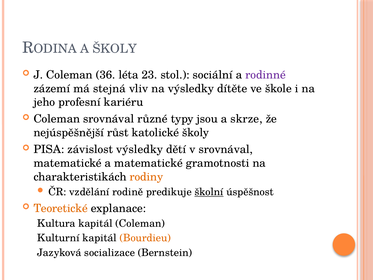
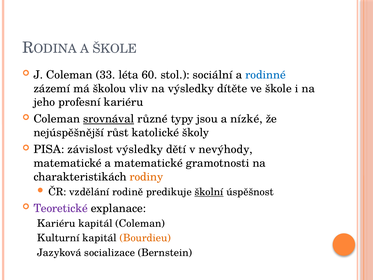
A ŠKOLY: ŠKOLY -> ŠKOLE
36: 36 -> 33
23: 23 -> 60
rodinné colour: purple -> blue
stejná: stejná -> školou
srovnával at (109, 119) underline: none -> present
skrze: skrze -> nízké
v srovnával: srovnával -> nevýhody
Teoretické colour: orange -> purple
Kultura at (56, 223): Kultura -> Kariéru
